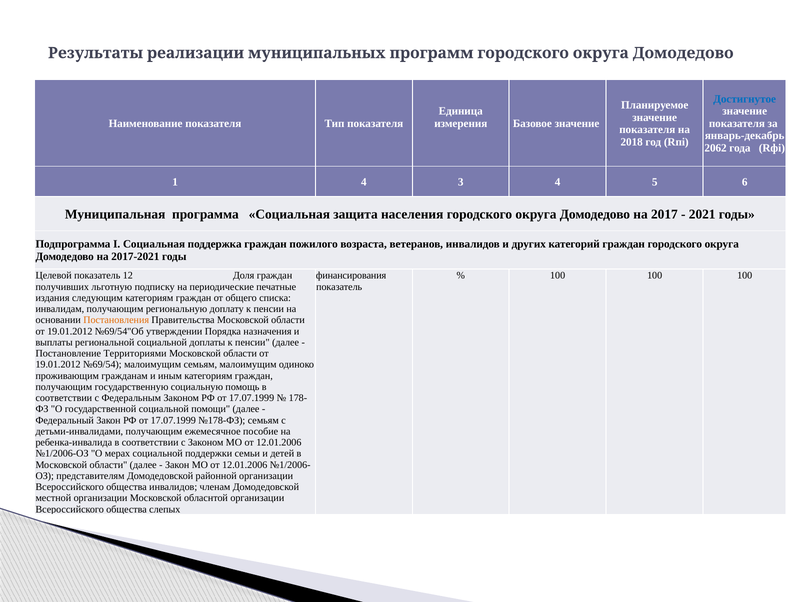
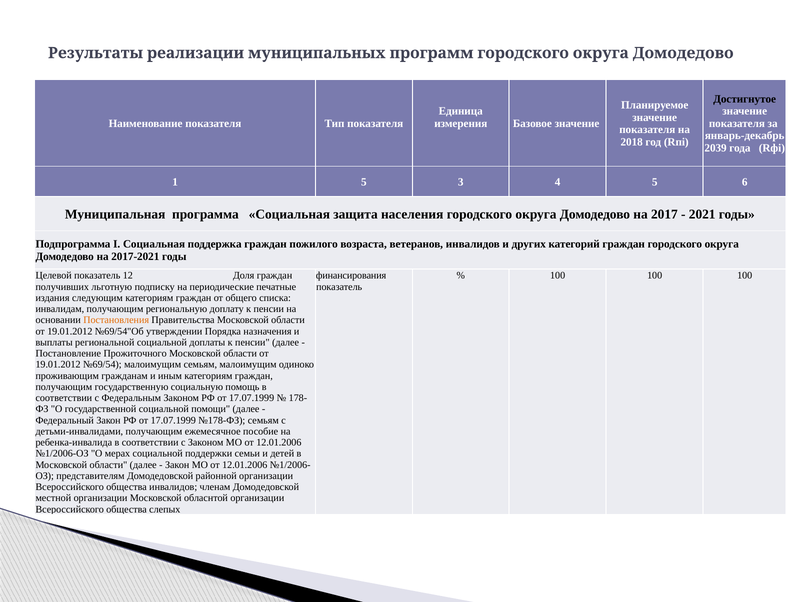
Достигнутое colour: blue -> black
2062: 2062 -> 2039
1 4: 4 -> 5
Территориями: Территориями -> Прожиточного
